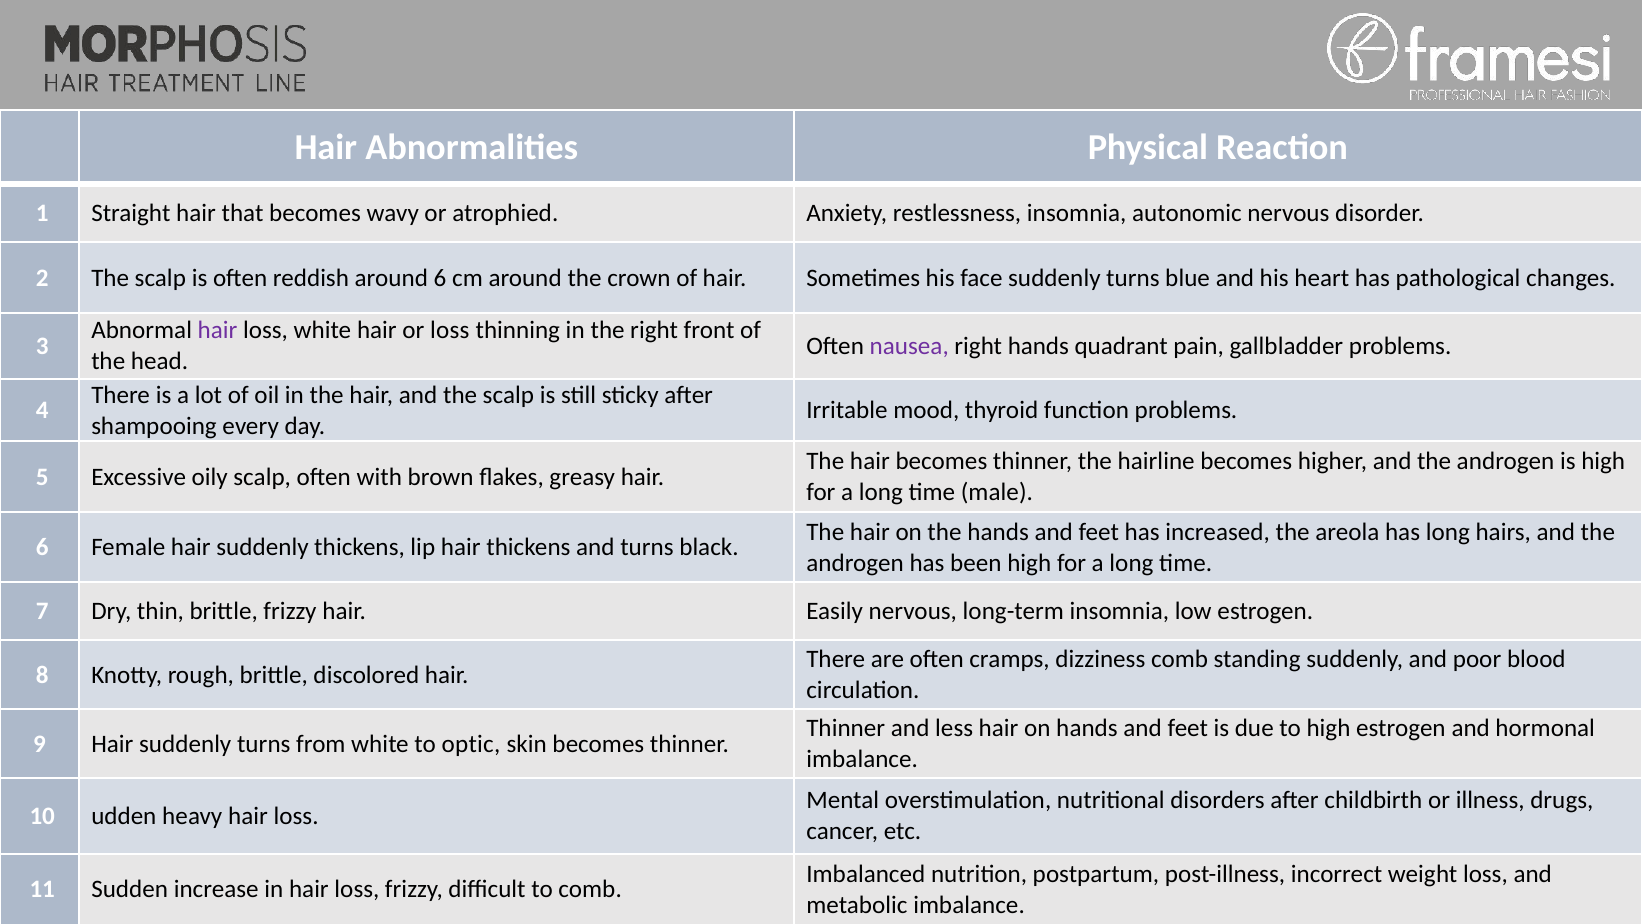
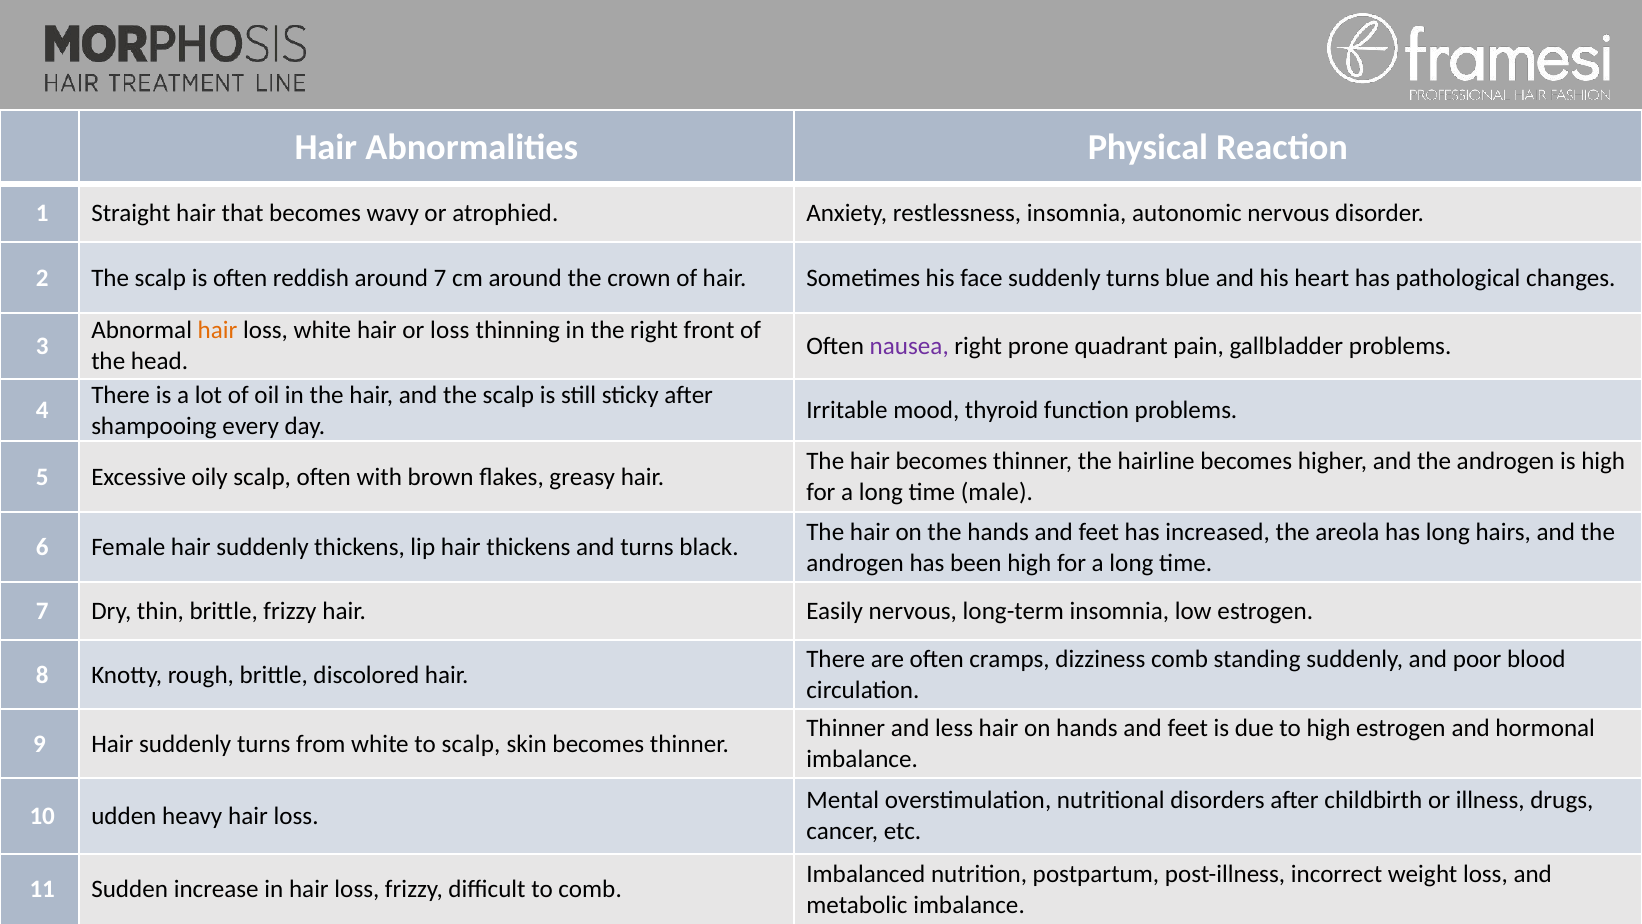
around 6: 6 -> 7
hair at (217, 331) colour: purple -> orange
right hands: hands -> prone
to optic: optic -> scalp
